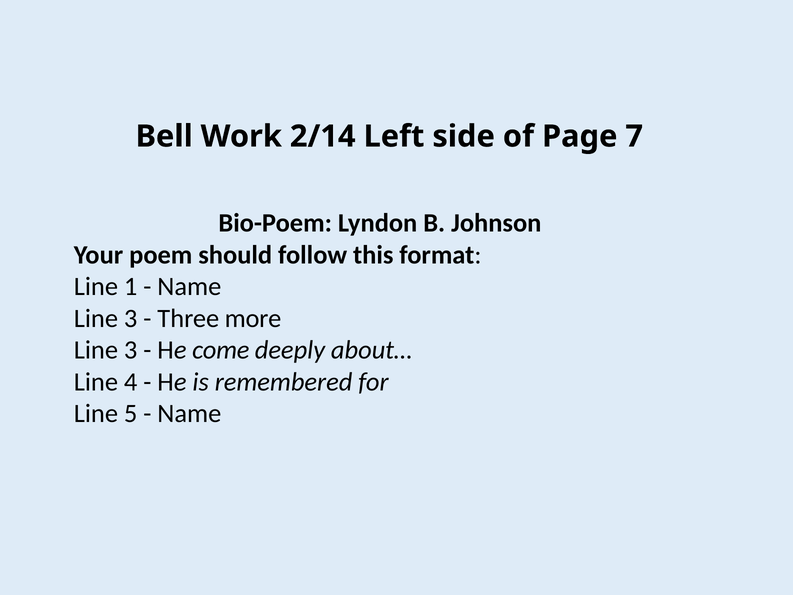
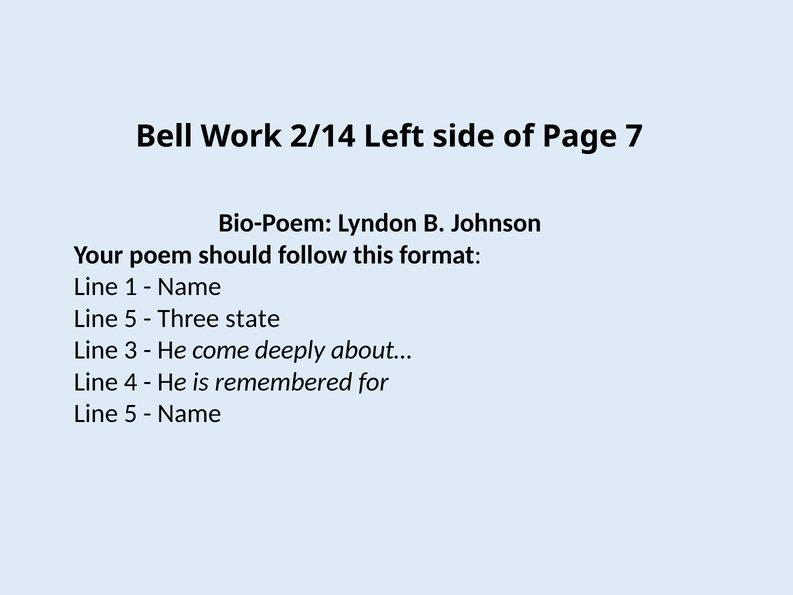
3 at (131, 318): 3 -> 5
more: more -> state
